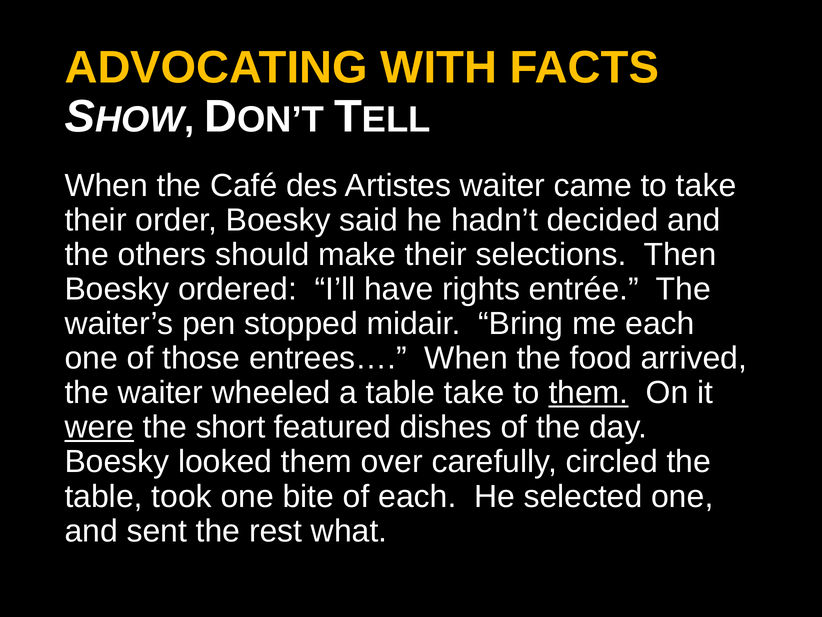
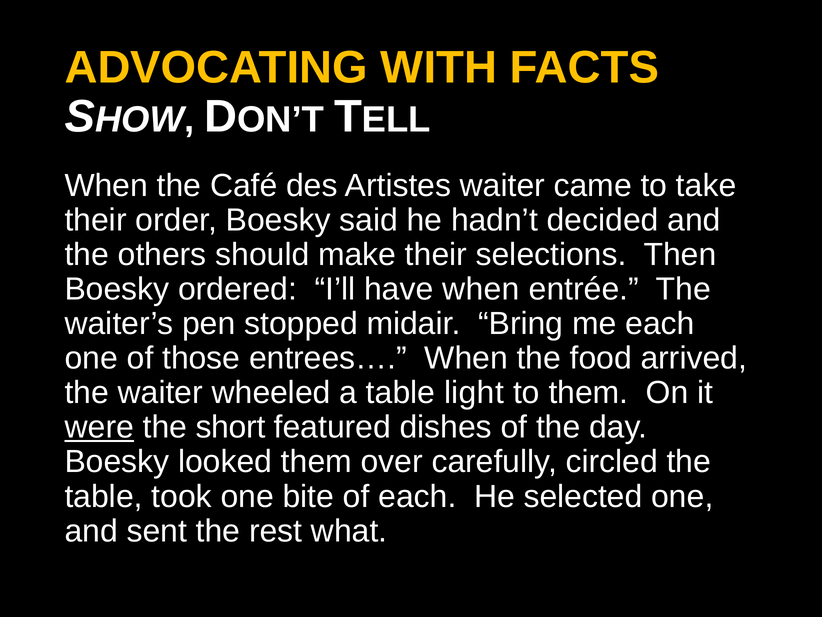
have rights: rights -> when
table take: take -> light
them at (588, 392) underline: present -> none
